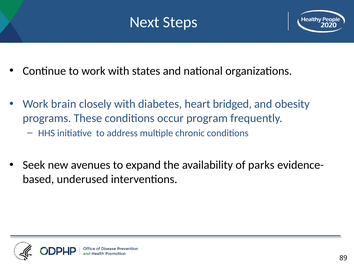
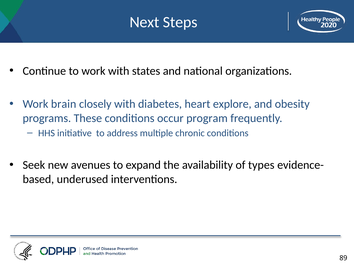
bridged: bridged -> explore
parks: parks -> types
